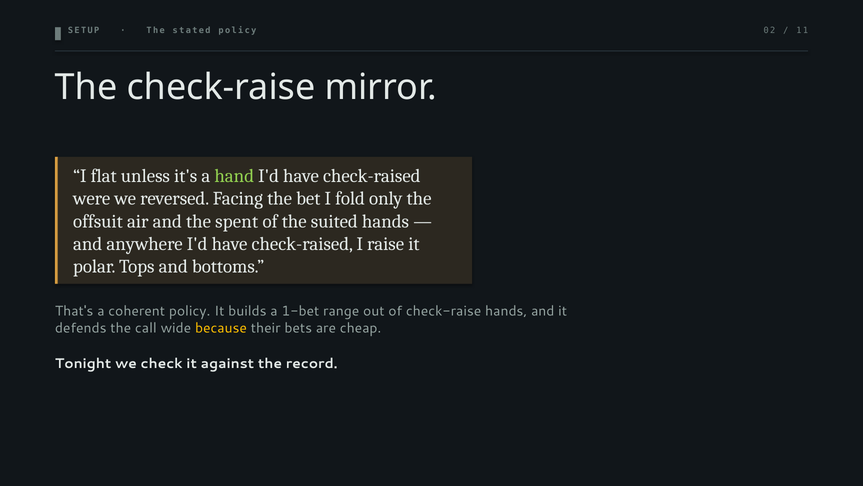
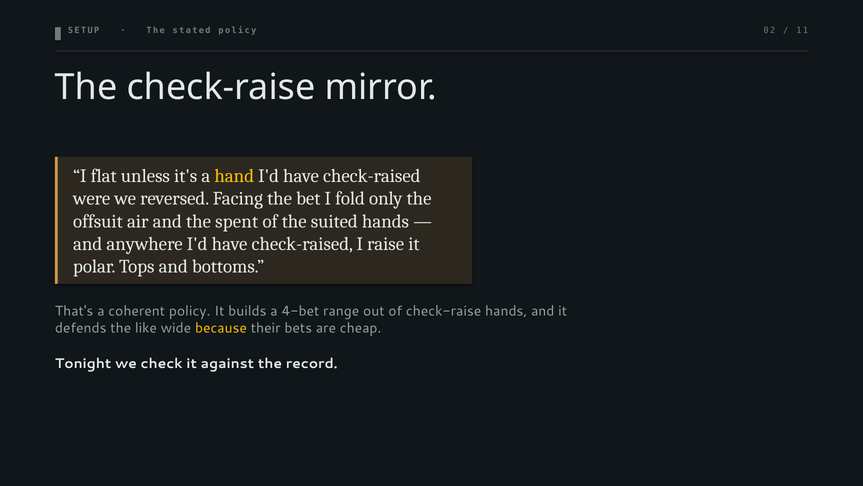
hand colour: light green -> yellow
1-bet: 1-bet -> 4-bet
call: call -> like
